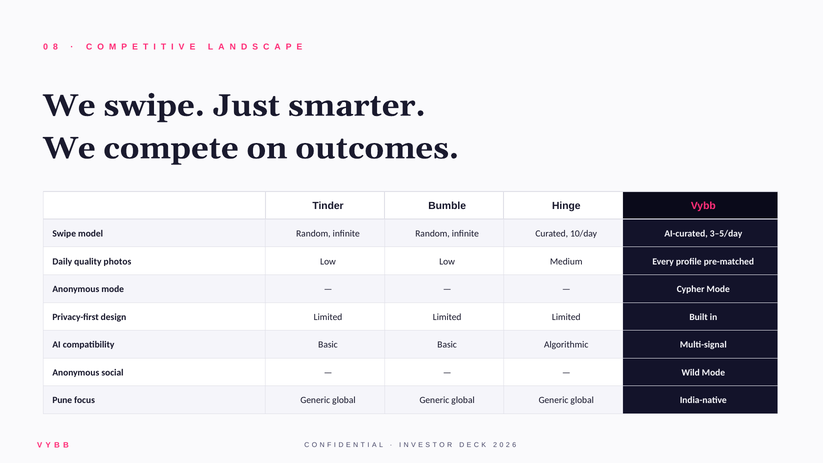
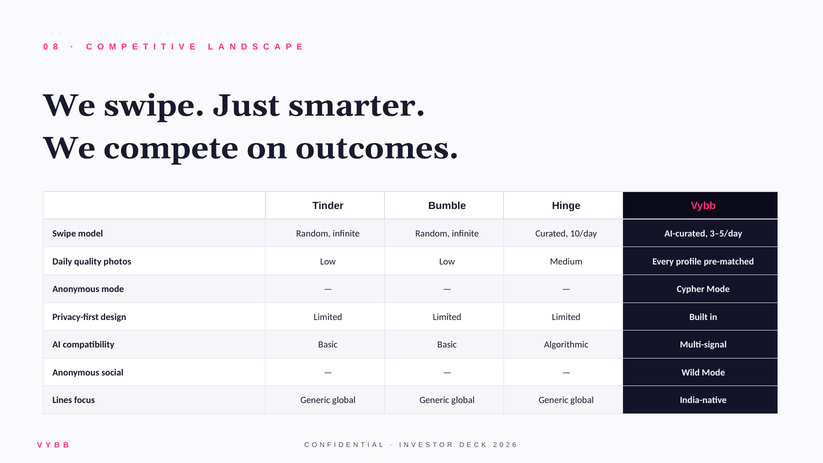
Pune: Pune -> Lines
